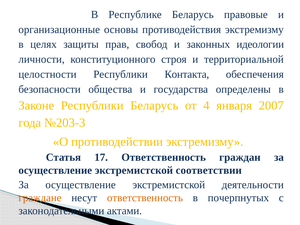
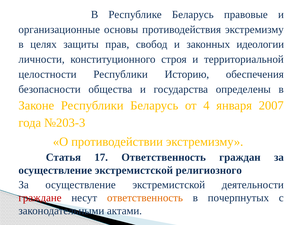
Контакта: Контакта -> Историю
соответствии: соответствии -> религиозного
граждане colour: orange -> red
